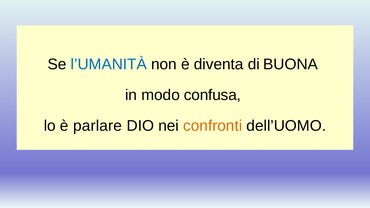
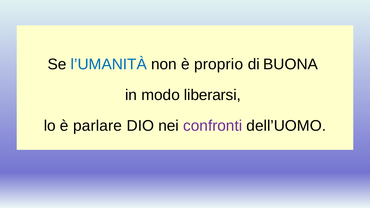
diventa: diventa -> proprio
confusa: confusa -> liberarsi
confronti colour: orange -> purple
